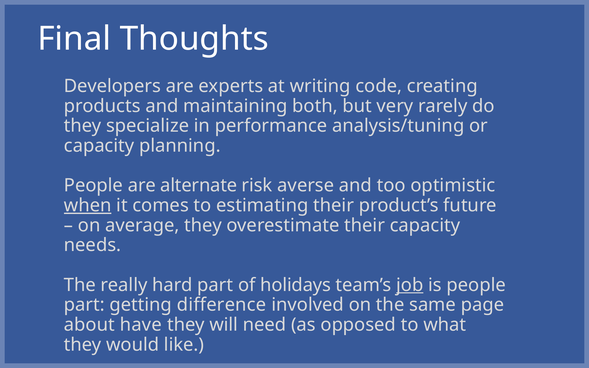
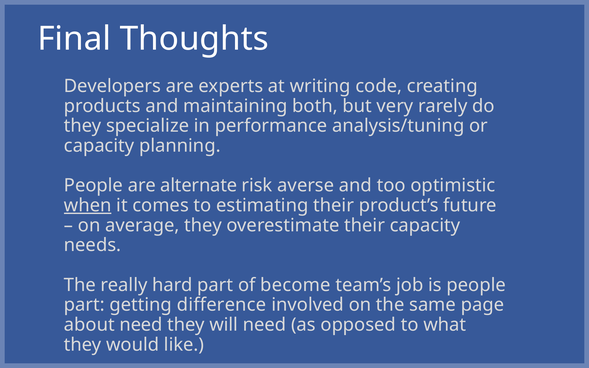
holidays: holidays -> become
job underline: present -> none
about have: have -> need
